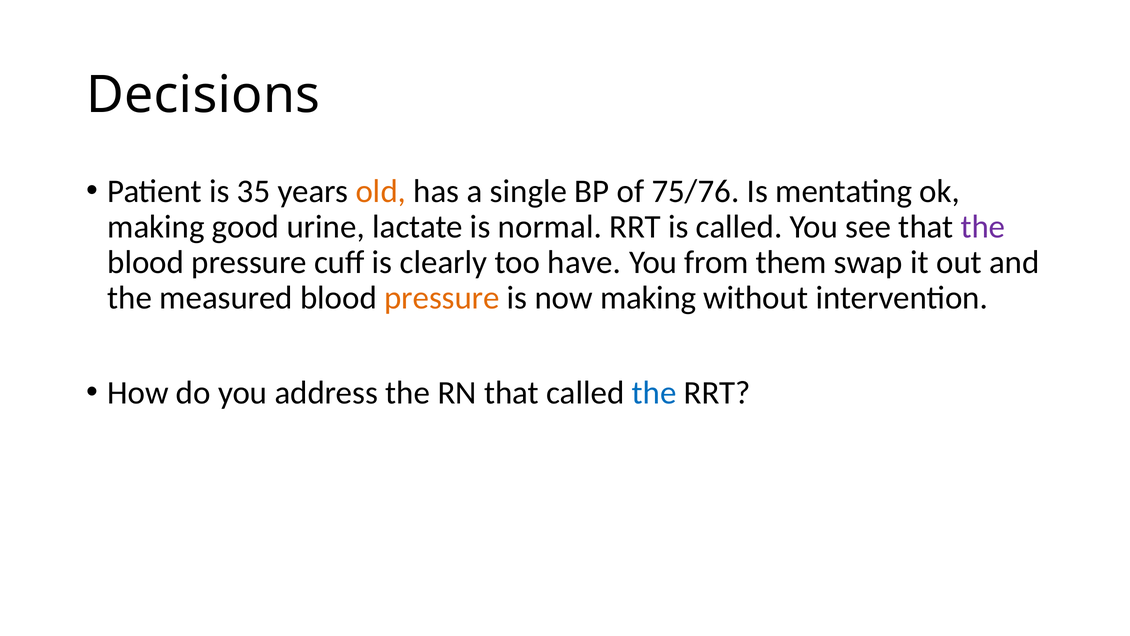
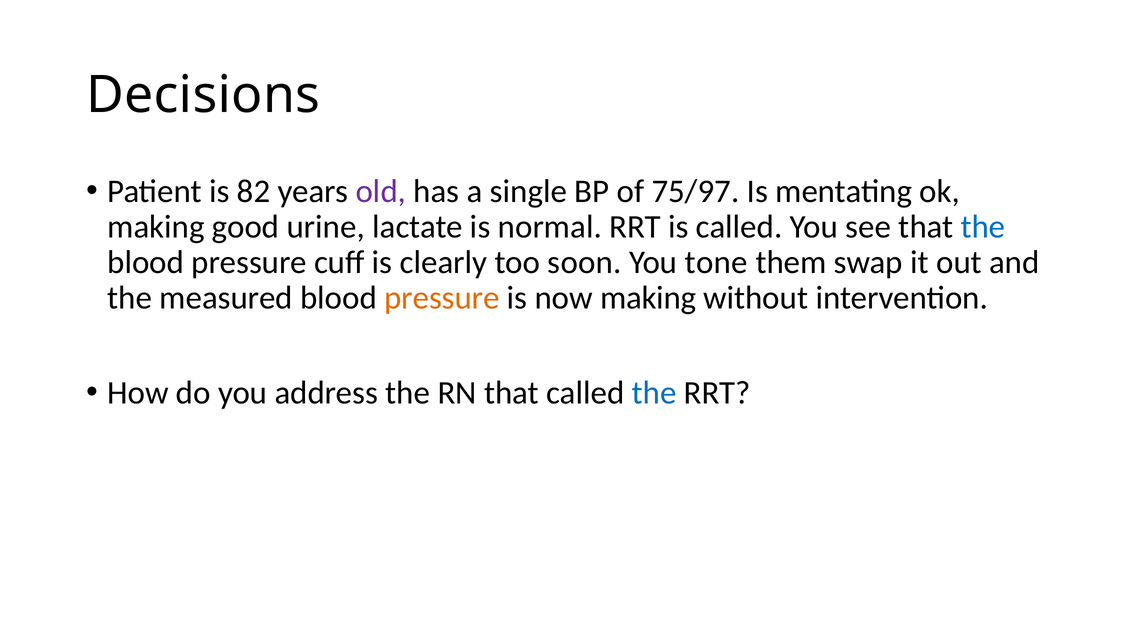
35: 35 -> 82
old colour: orange -> purple
75/76: 75/76 -> 75/97
the at (983, 227) colour: purple -> blue
have: have -> soon
from: from -> tone
